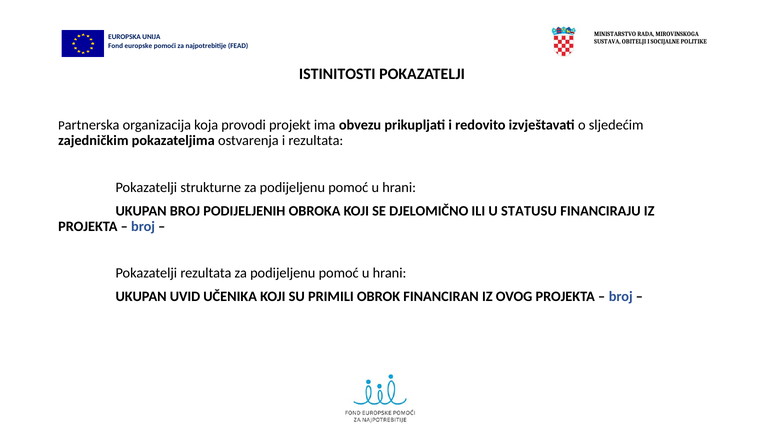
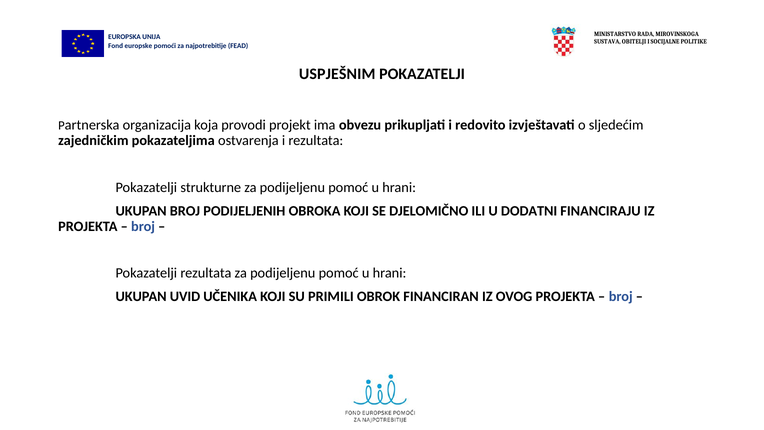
ISTINITOSTI: ISTINITOSTI -> USPJEŠNIM
STATUSU: STATUSU -> DODATNI
